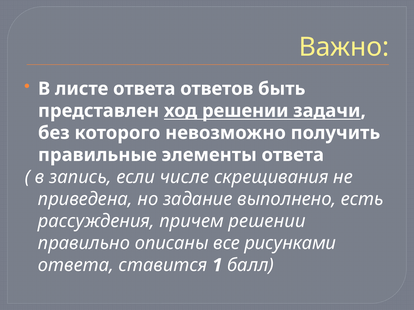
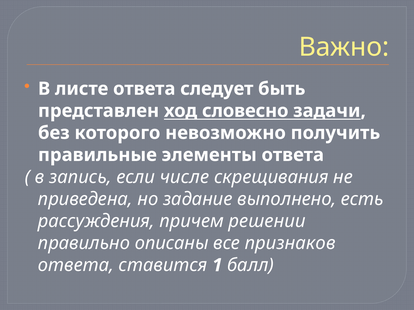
ответов: ответов -> следует
ход решении: решении -> словесно
рисунками: рисунками -> признаков
